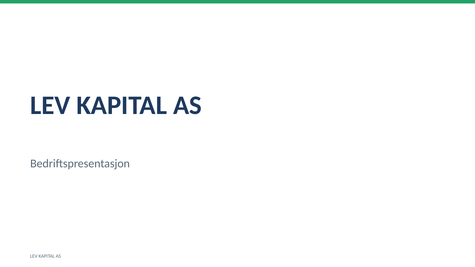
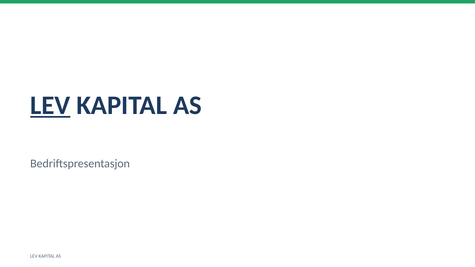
LEV at (50, 105) underline: none -> present
